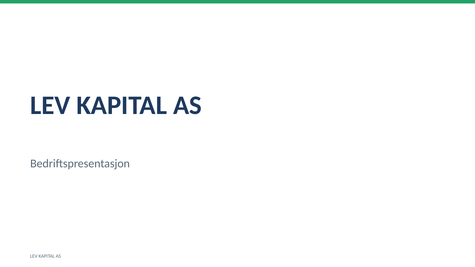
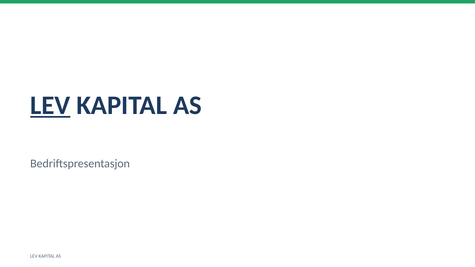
LEV at (50, 105) underline: none -> present
